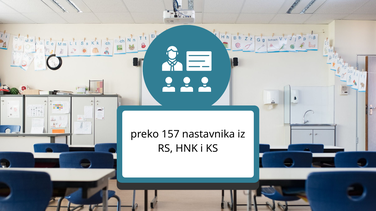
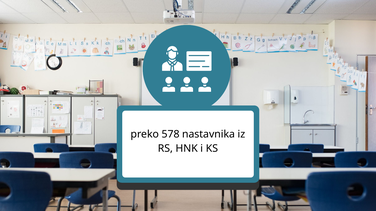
157: 157 -> 578
